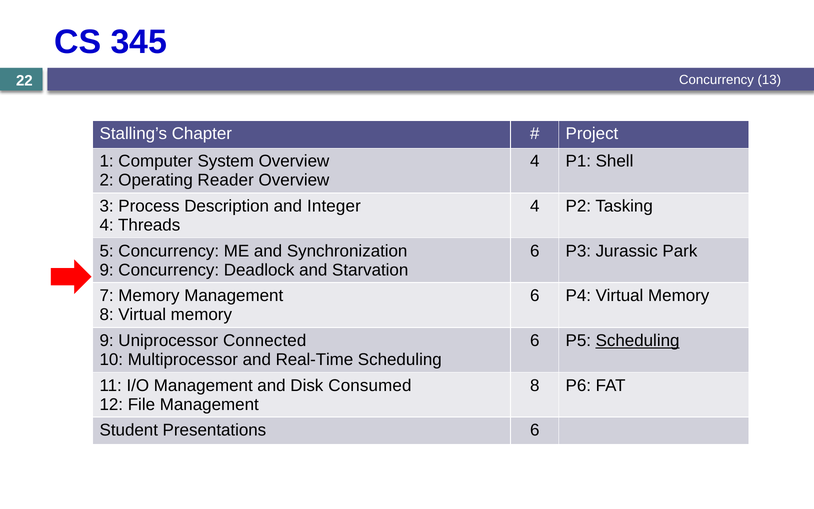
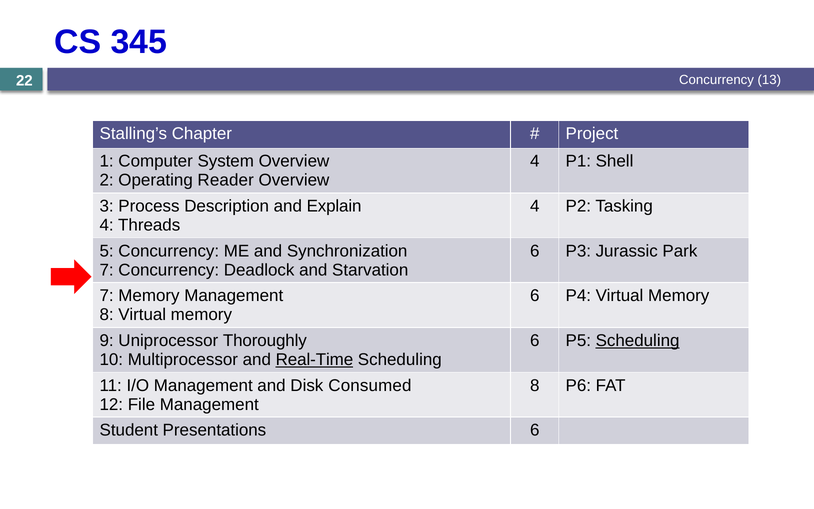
Integer: Integer -> Explain
9 at (107, 270): 9 -> 7
Connected: Connected -> Thoroughly
Real-Time underline: none -> present
